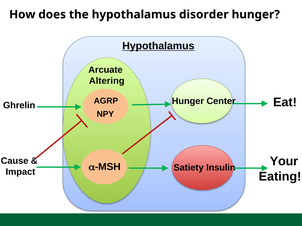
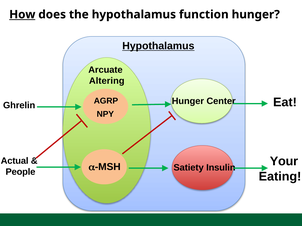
How underline: none -> present
disorder: disorder -> function
Cause: Cause -> Actual
Impact: Impact -> People
